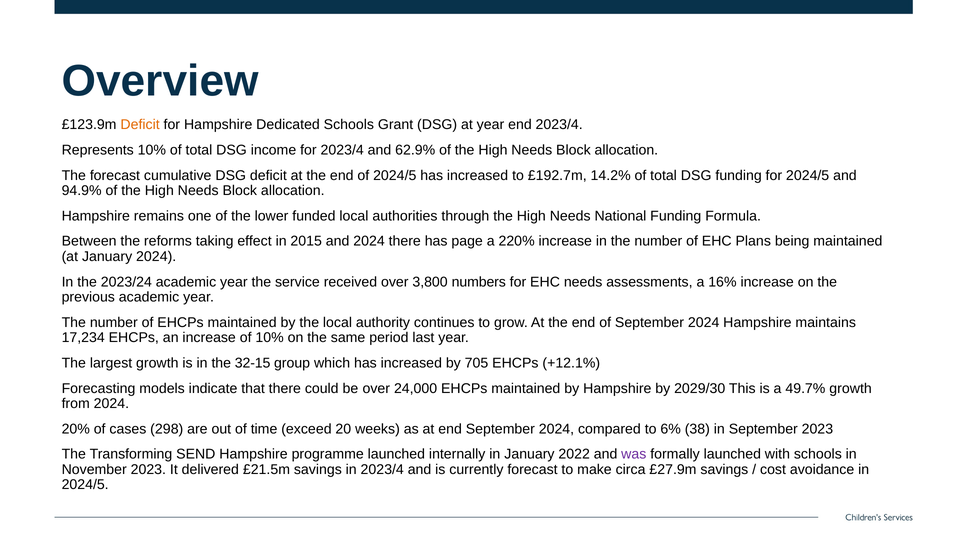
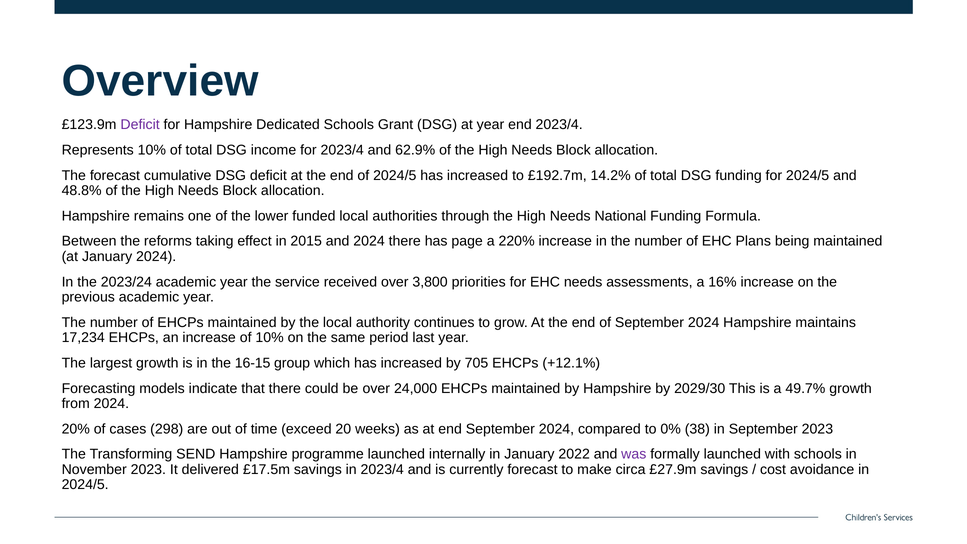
Deficit at (140, 125) colour: orange -> purple
94.9%: 94.9% -> 48.8%
numbers: numbers -> priorities
32-15: 32-15 -> 16-15
6%: 6% -> 0%
£21.5m: £21.5m -> £17.5m
